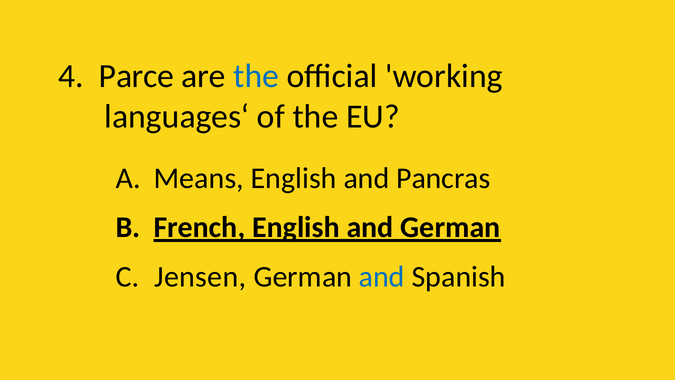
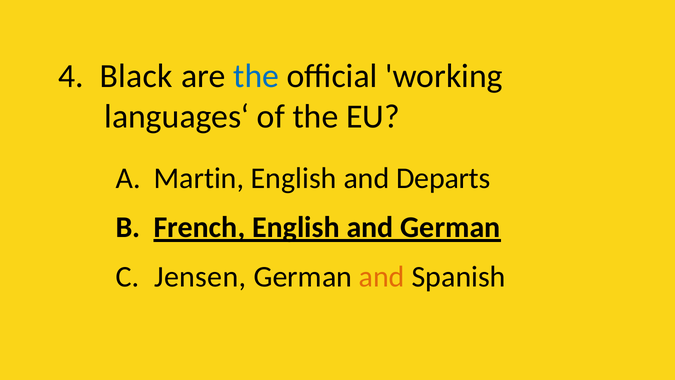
Parce: Parce -> Black
Means: Means -> Martin
Pancras: Pancras -> Departs
and at (382, 276) colour: blue -> orange
